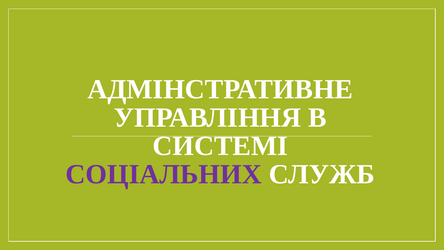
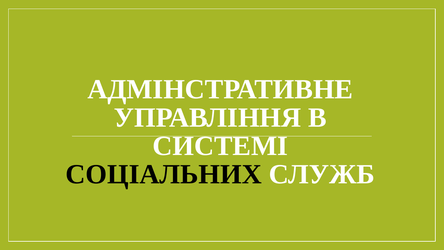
СОЦІАЛЬНИХ colour: purple -> black
